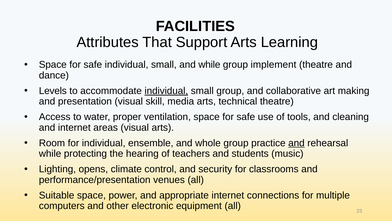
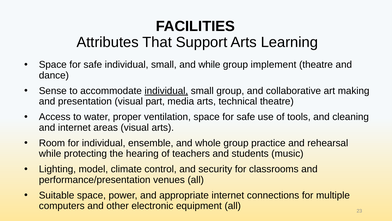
Levels: Levels -> Sense
skill: skill -> part
and at (296, 143) underline: present -> none
opens: opens -> model
